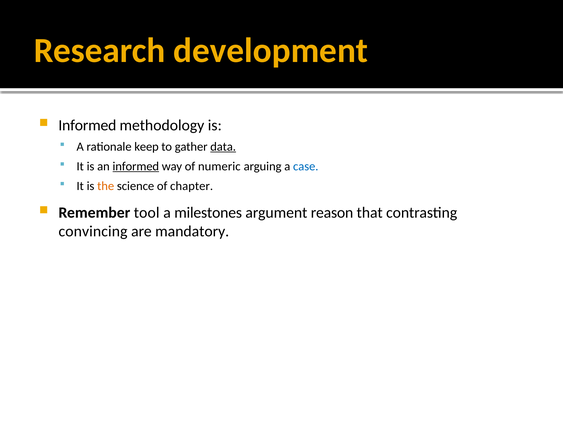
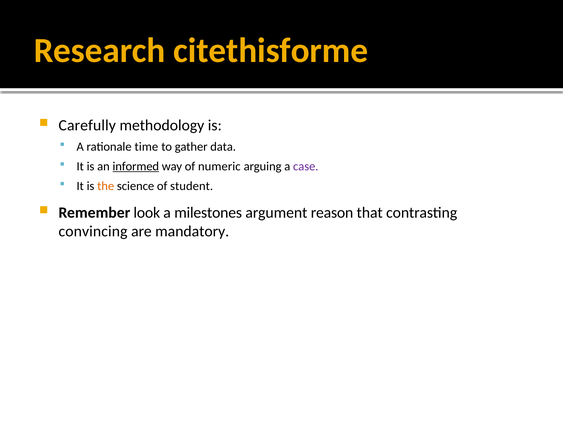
development: development -> citethisforme
Informed at (87, 125): Informed -> Carefully
keep: keep -> time
data underline: present -> none
case colour: blue -> purple
chapter: chapter -> student
tool: tool -> look
